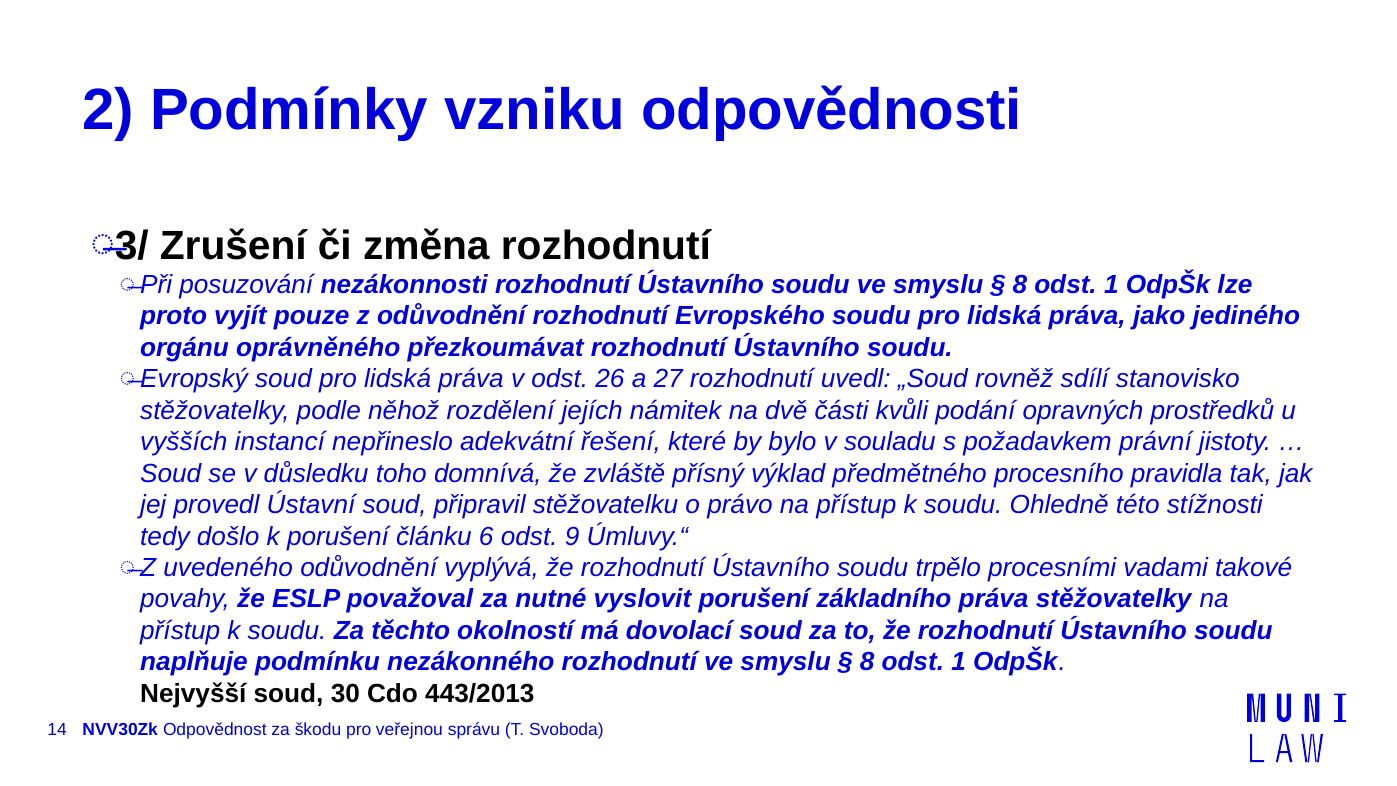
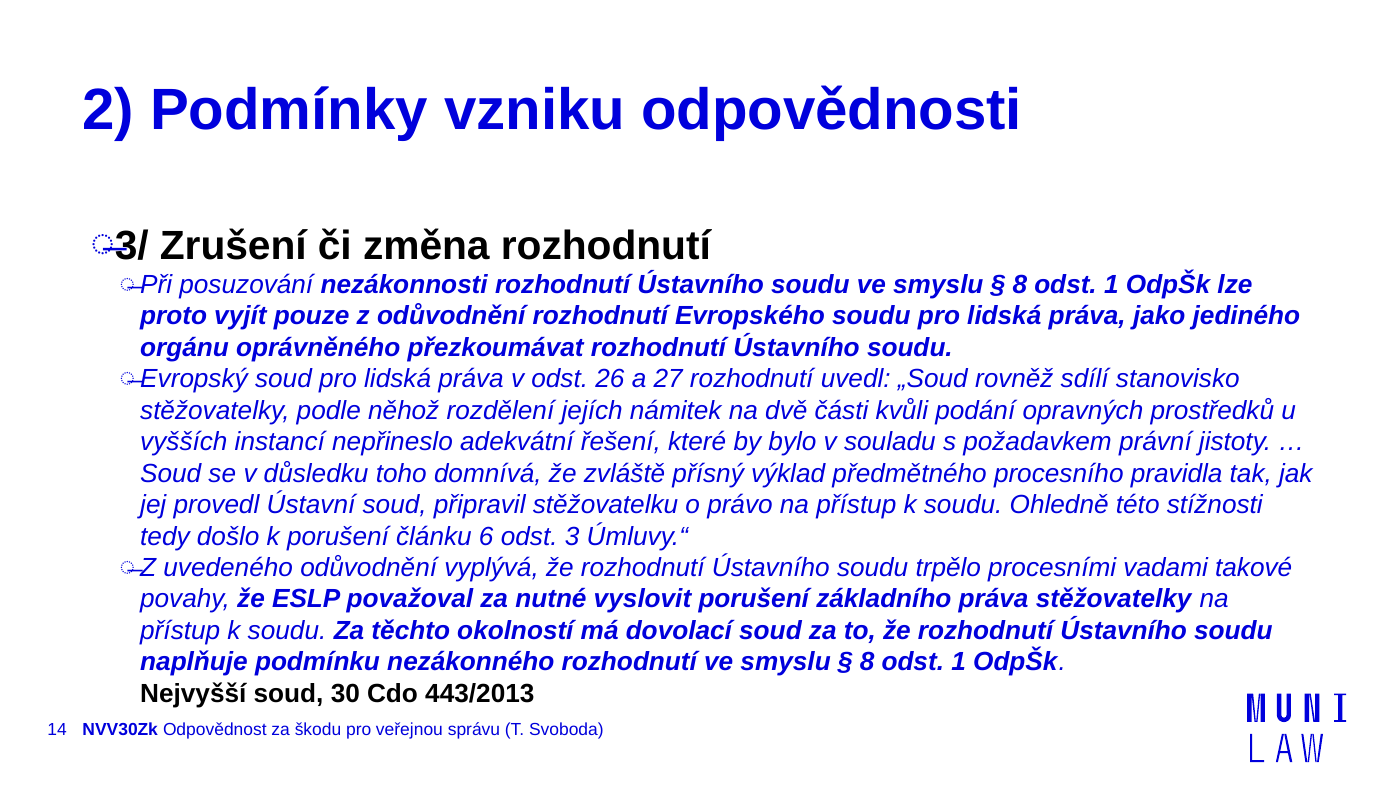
9: 9 -> 3
